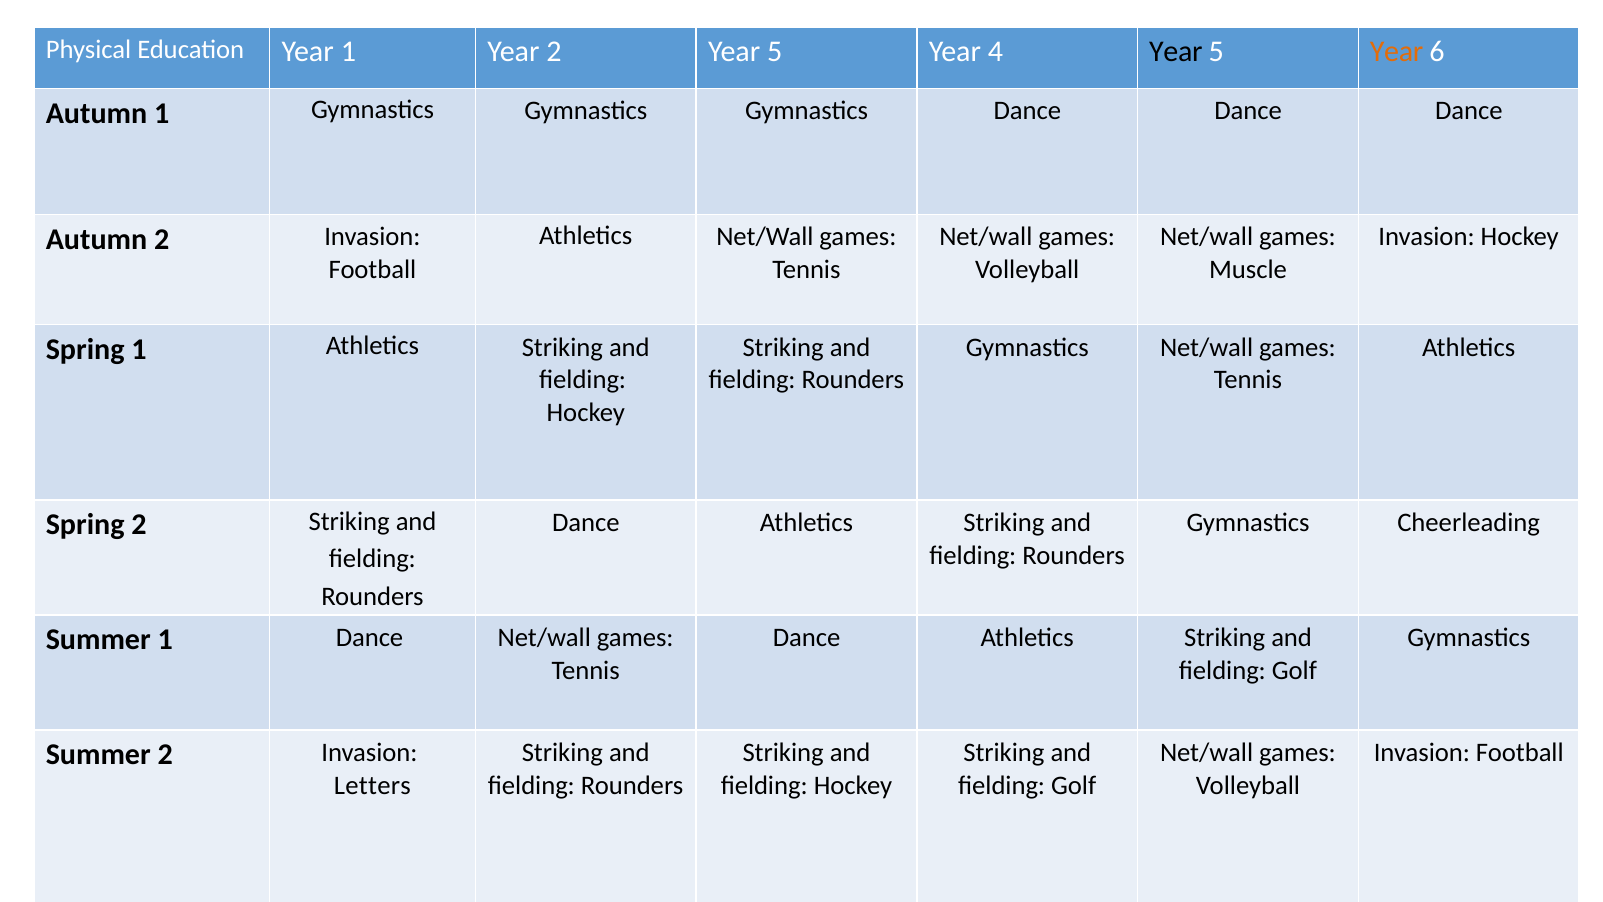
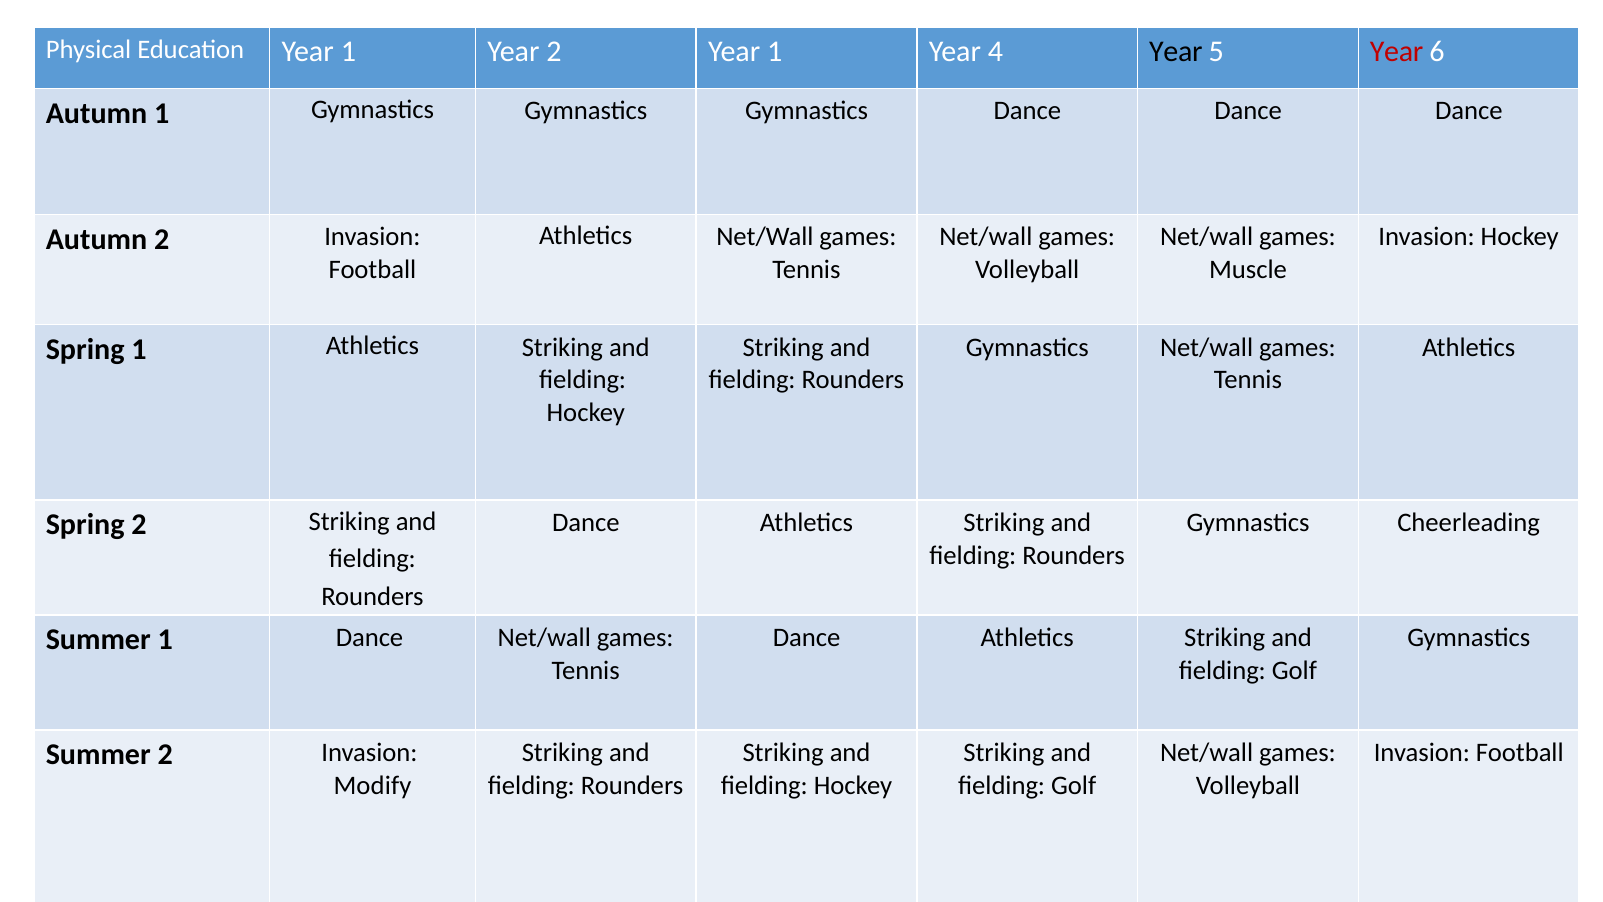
2 Year 5: 5 -> 1
Year at (1397, 52) colour: orange -> red
Letters: Letters -> Modify
